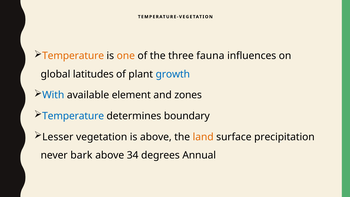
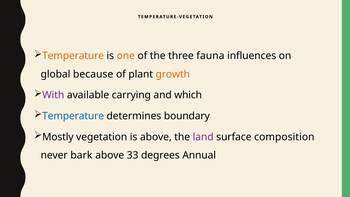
latitudes: latitudes -> because
growth colour: blue -> orange
With colour: blue -> purple
element: element -> carrying
zones: zones -> which
Lesser: Lesser -> Mostly
land colour: orange -> purple
precipitation: precipitation -> composition
34: 34 -> 33
